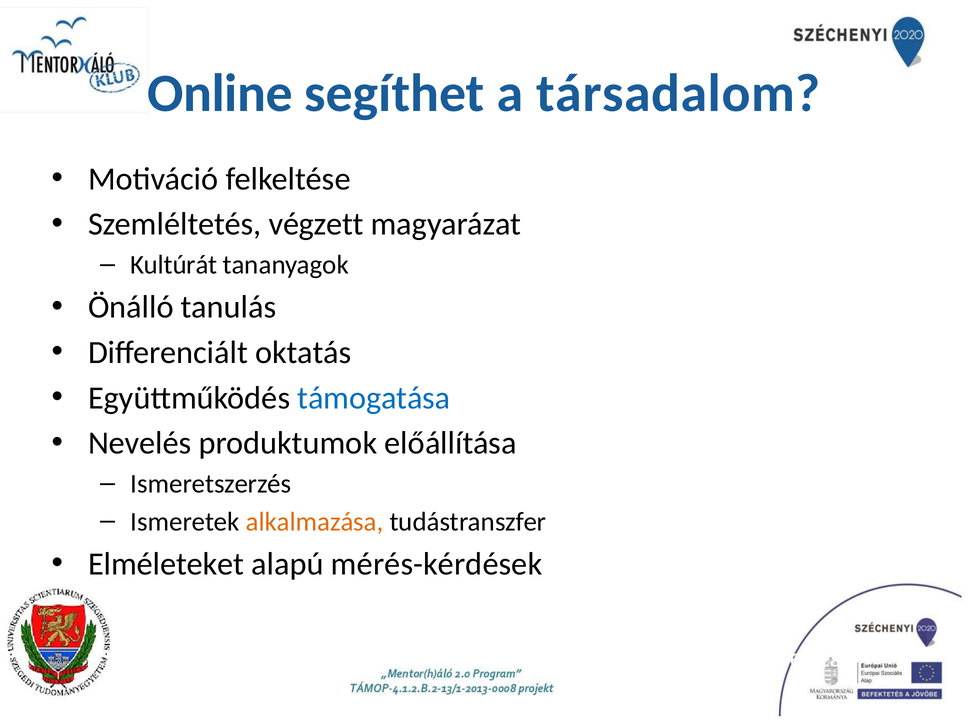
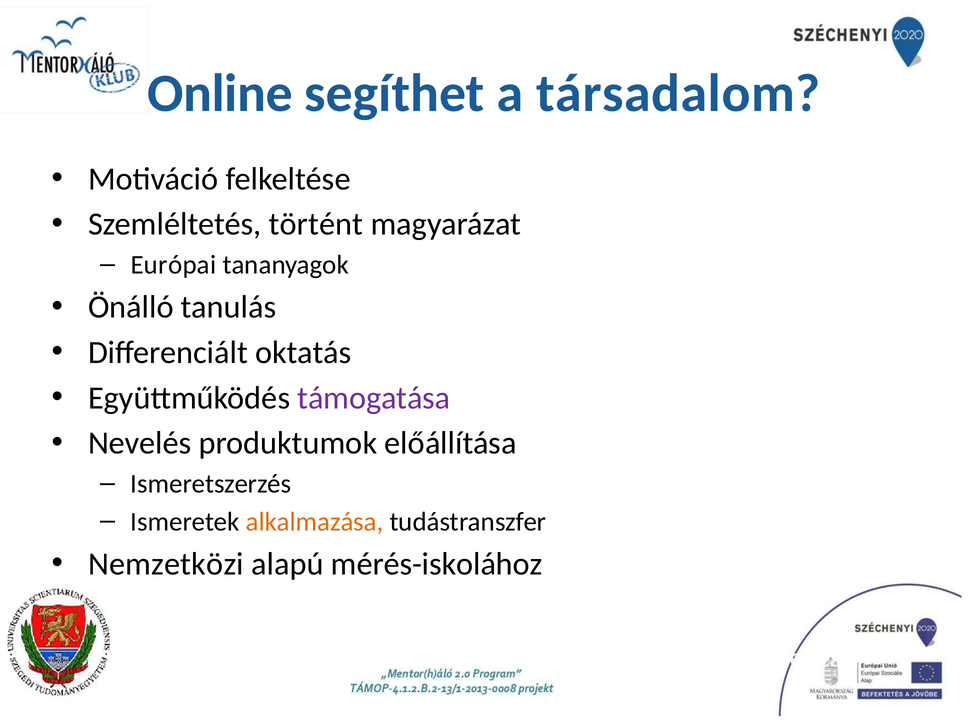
végzett: végzett -> történt
Kultúrát: Kultúrát -> Európai
támogatása colour: blue -> purple
Elméleteket: Elméleteket -> Nemzetközi
mérés-kérdések: mérés-kérdések -> mérés-iskolához
